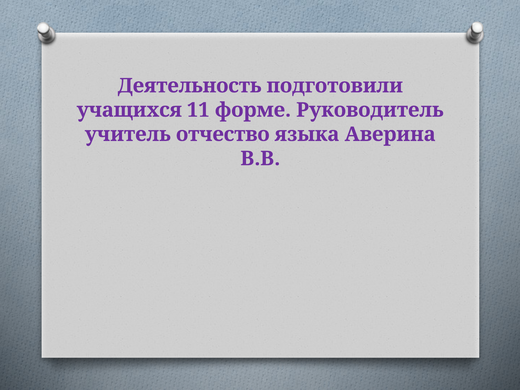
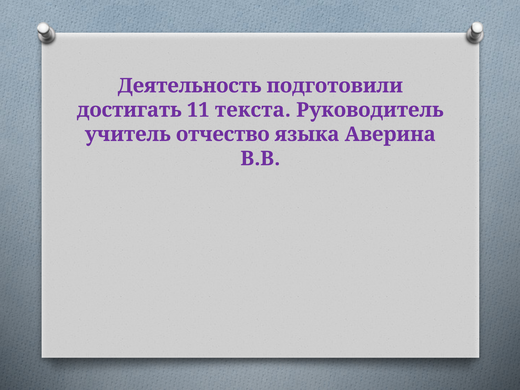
учащихся: учащихся -> достигать
форме: форме -> текста
